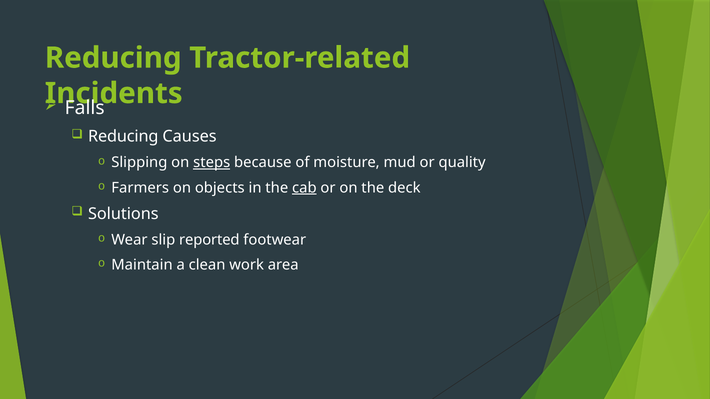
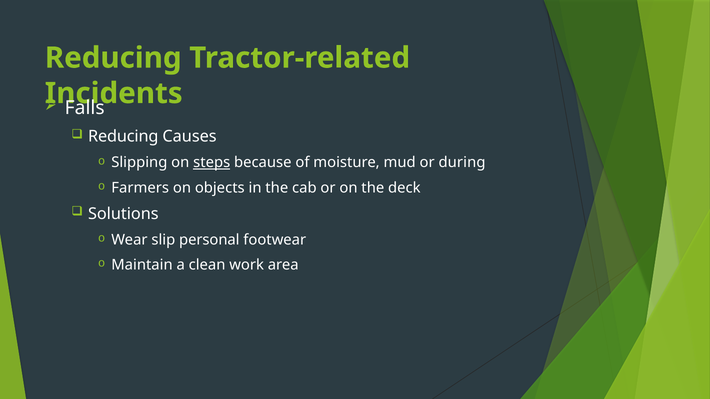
quality: quality -> during
cab underline: present -> none
reported: reported -> personal
